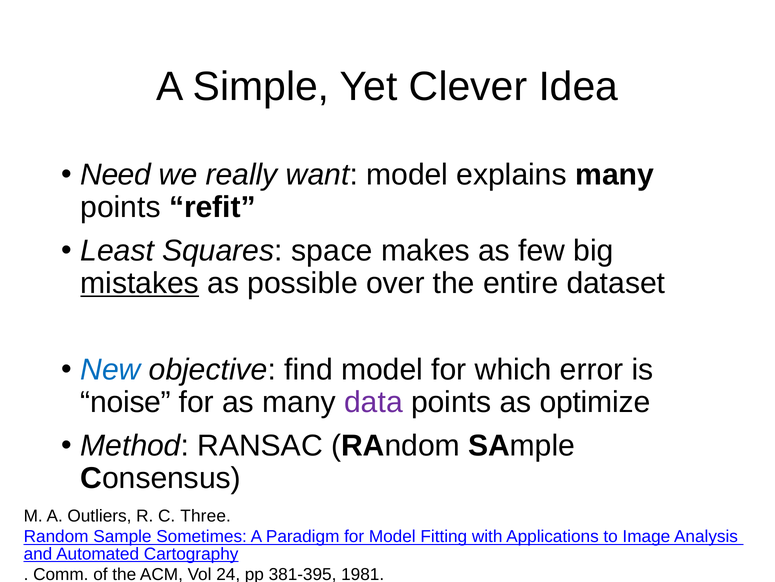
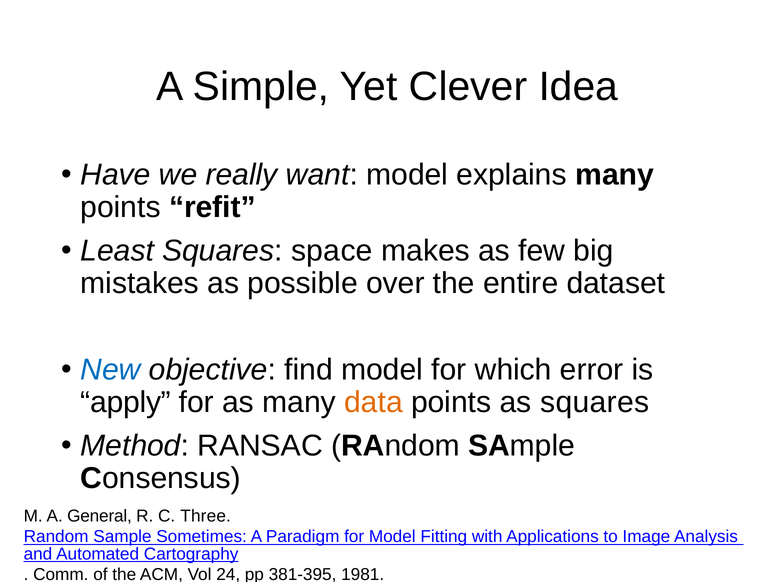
Need: Need -> Have
mistakes underline: present -> none
noise: noise -> apply
data colour: purple -> orange
as optimize: optimize -> squares
Outliers: Outliers -> General
